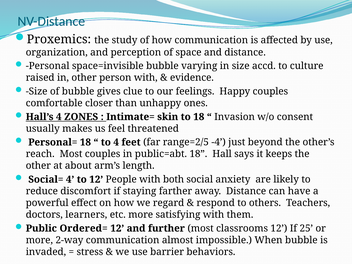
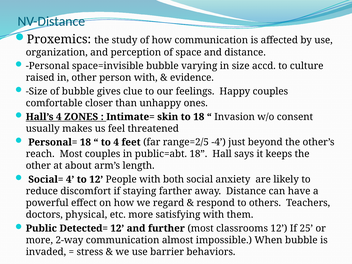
learners: learners -> physical
Ordered=: Ordered= -> Detected=
